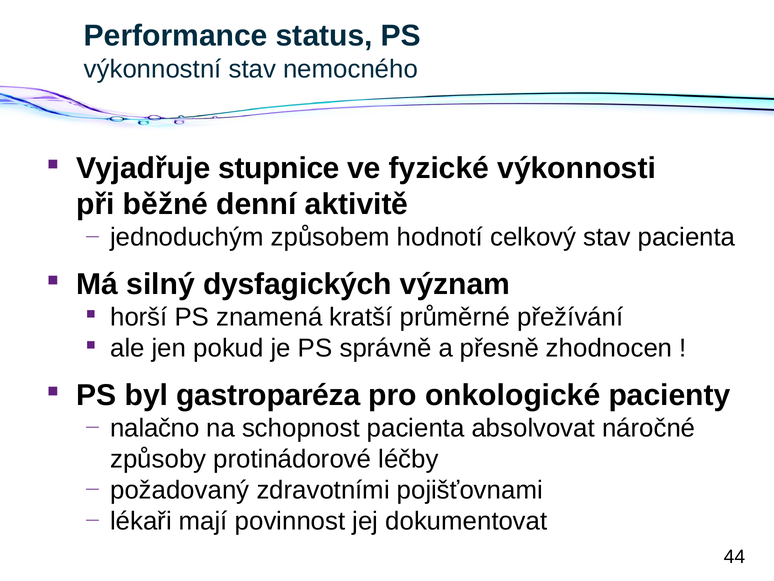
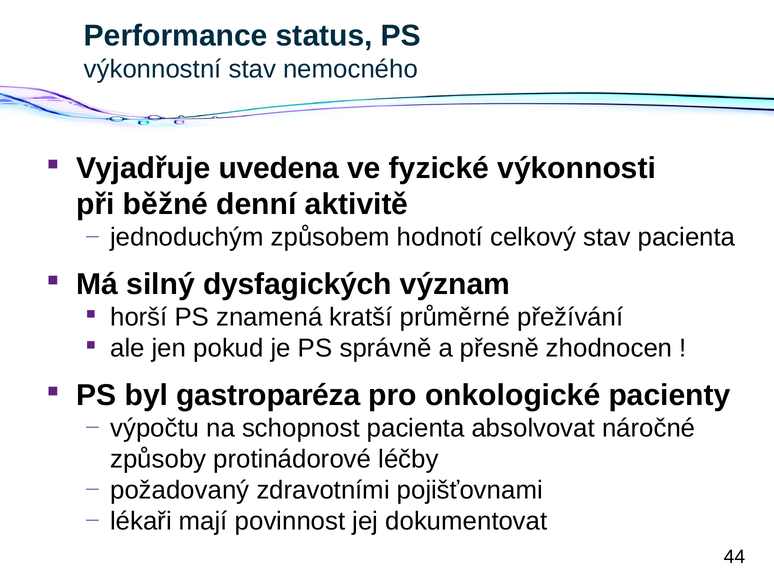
stupnice: stupnice -> uvedena
nalačno: nalačno -> výpočtu
